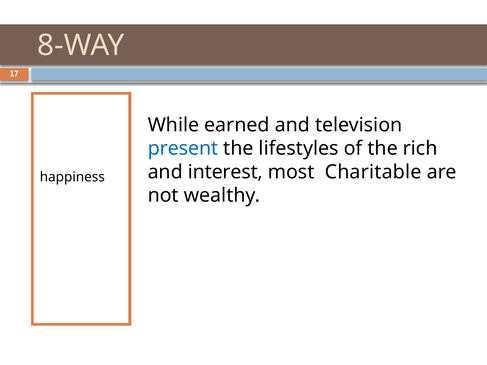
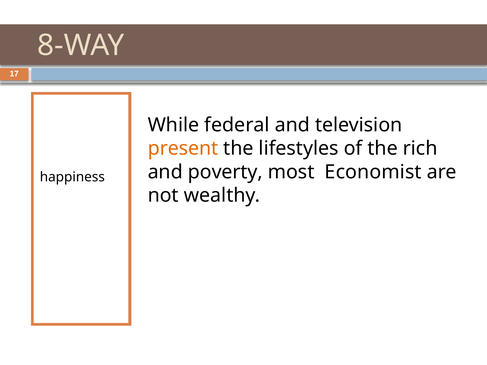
earned: earned -> federal
present colour: blue -> orange
interest: interest -> poverty
Charitable: Charitable -> Economist
